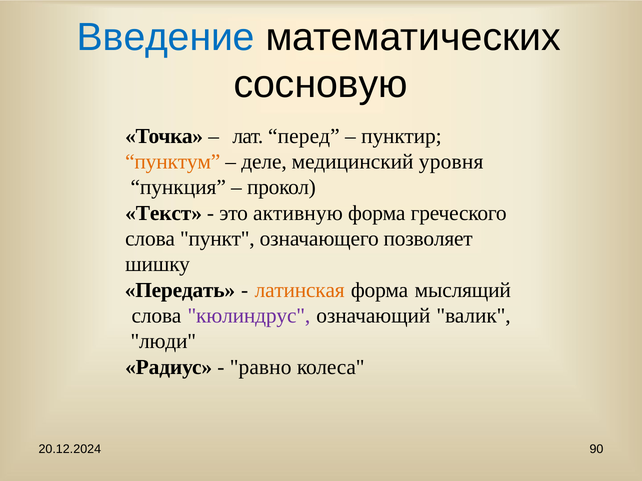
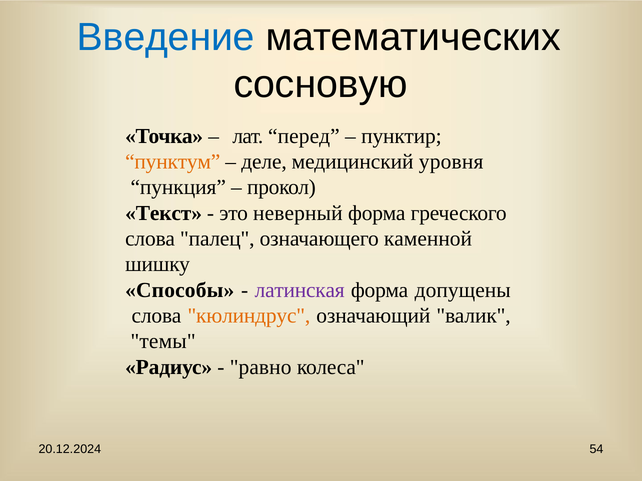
активную: активную -> неверный
пункт: пункт -> палец
позволяет: позволяет -> каменной
Передать: Передать -> Способы
латинская colour: orange -> purple
мыслящий: мыслящий -> допущены
кюлиндрус colour: purple -> orange
люди: люди -> темы
90: 90 -> 54
